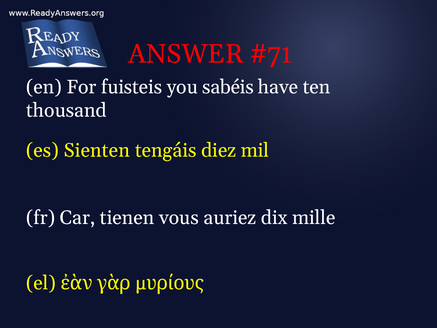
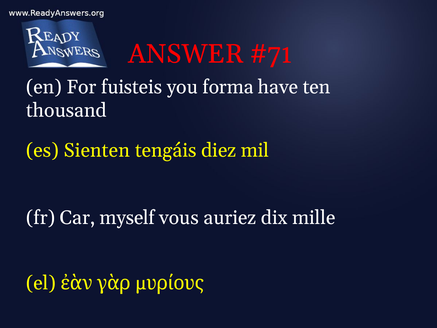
sabéis: sabéis -> forma
tienen: tienen -> myself
